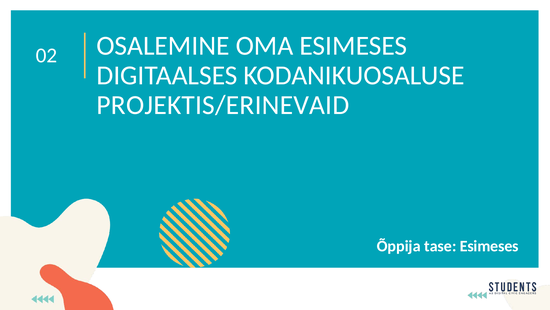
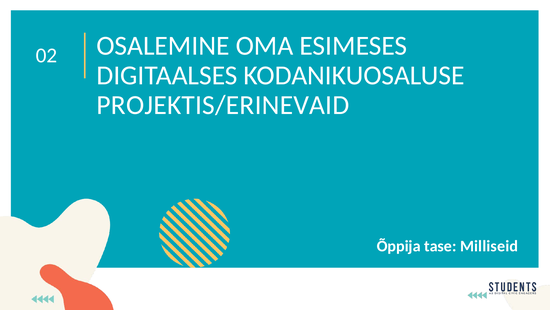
tase Esimeses: Esimeses -> Milliseid
